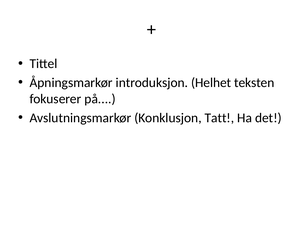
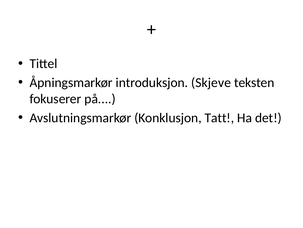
Helhet: Helhet -> Skjeve
